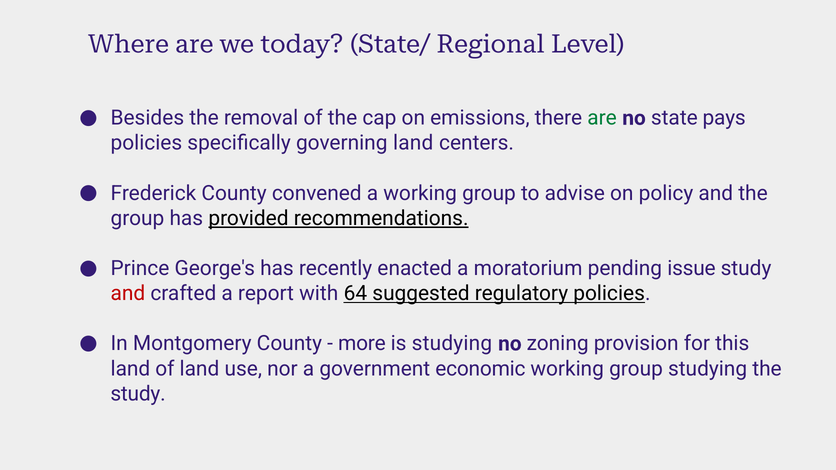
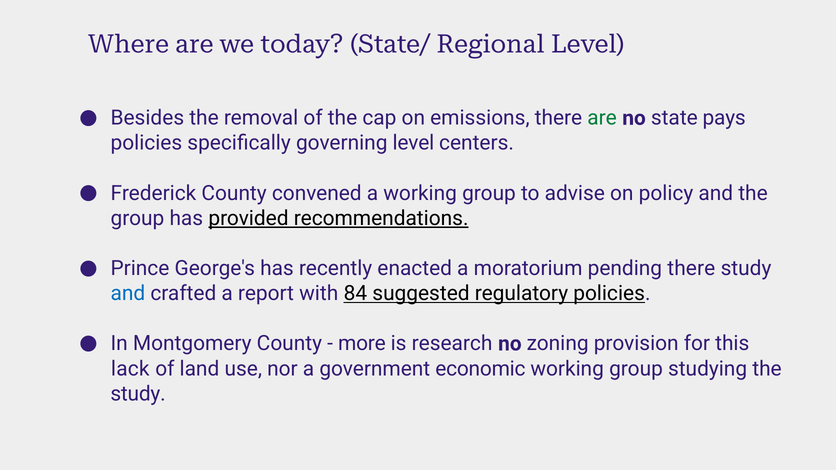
governing land: land -> level
pending issue: issue -> there
and at (128, 294) colour: red -> blue
64: 64 -> 84
is studying: studying -> research
land at (130, 369): land -> lack
